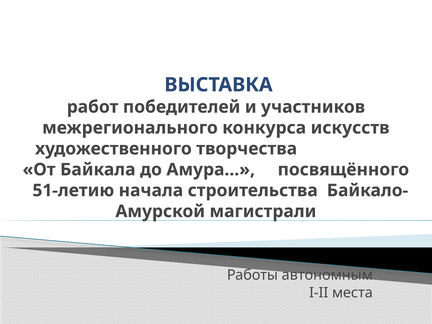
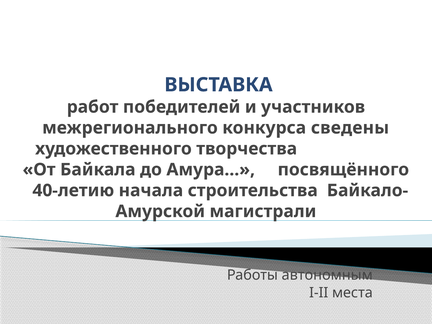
искусств: искусств -> сведены
51-летию: 51-летию -> 40-летию
